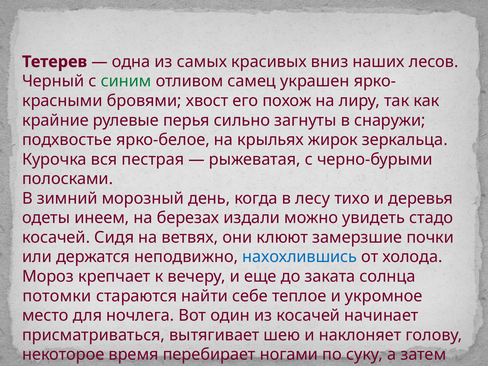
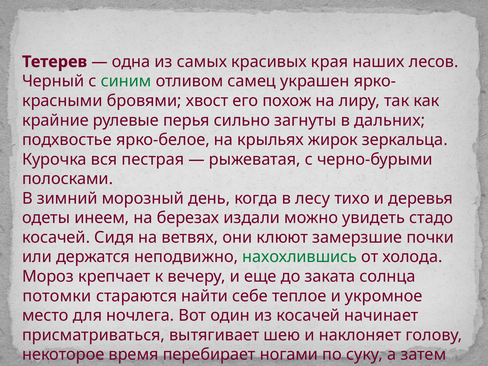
красивых вниз: вниз -> края
снаружи: снаружи -> дальних
нахохлившись colour: blue -> green
